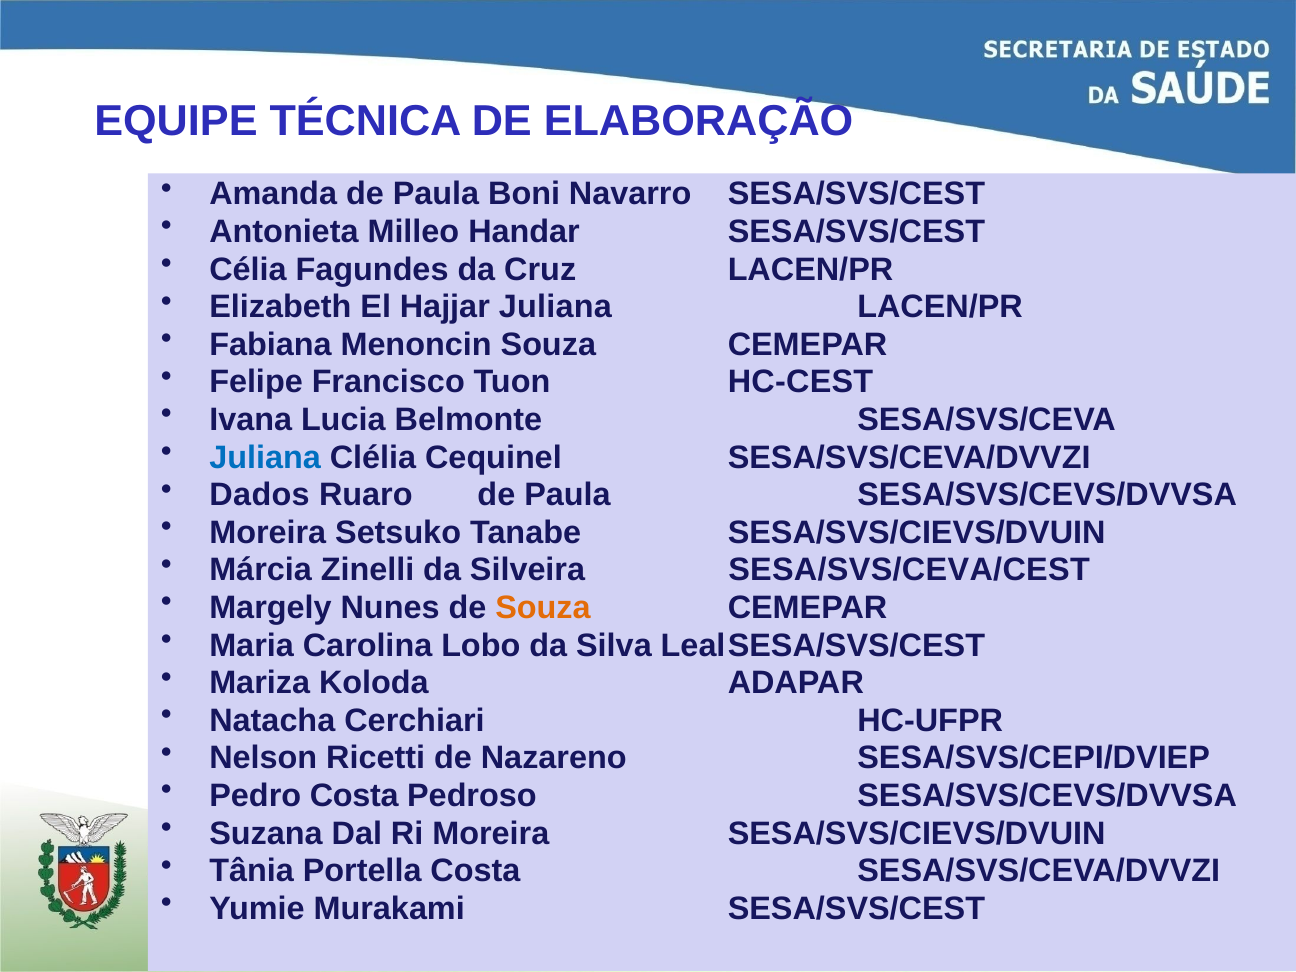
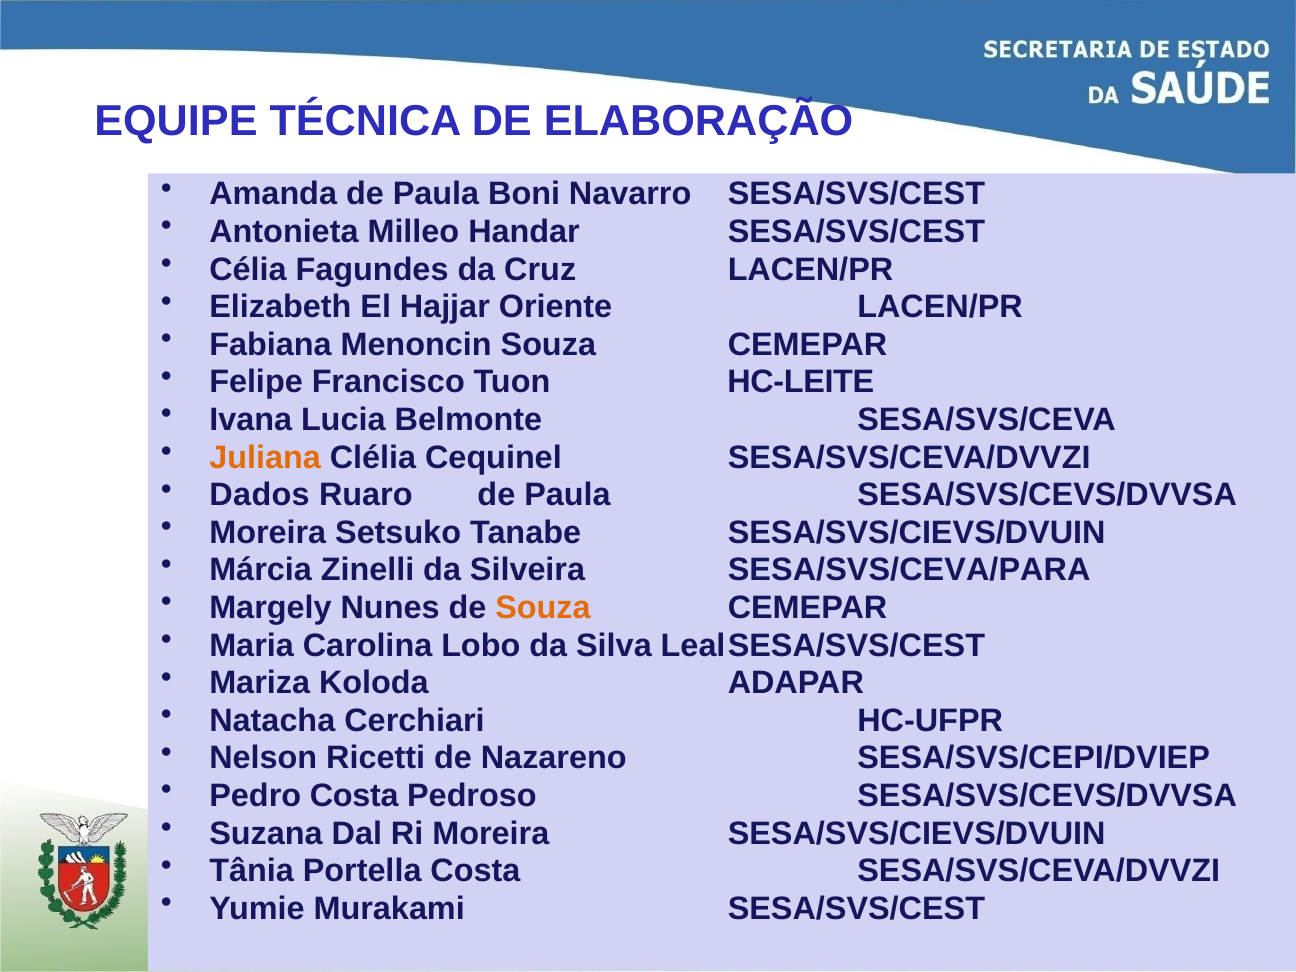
Hajjar Juliana: Juliana -> Oriente
HC-CEST: HC-CEST -> HC-LEITE
Juliana at (265, 457) colour: blue -> orange
SESA/SVS/CEVA/CEST: SESA/SVS/CEVA/CEST -> SESA/SVS/CEVA/PARA
